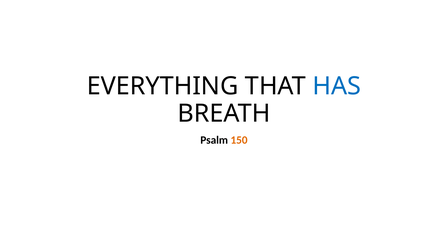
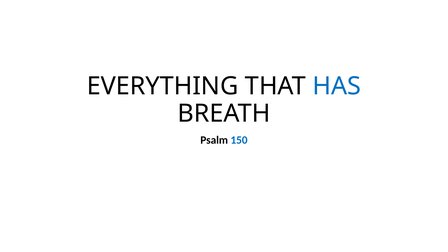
150 colour: orange -> blue
